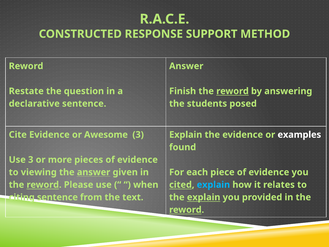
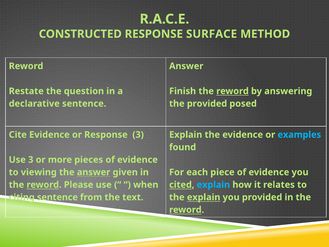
SUPPORT: SUPPORT -> SURFACE
the students: students -> provided
or Awesome: Awesome -> Response
examples colour: white -> light blue
